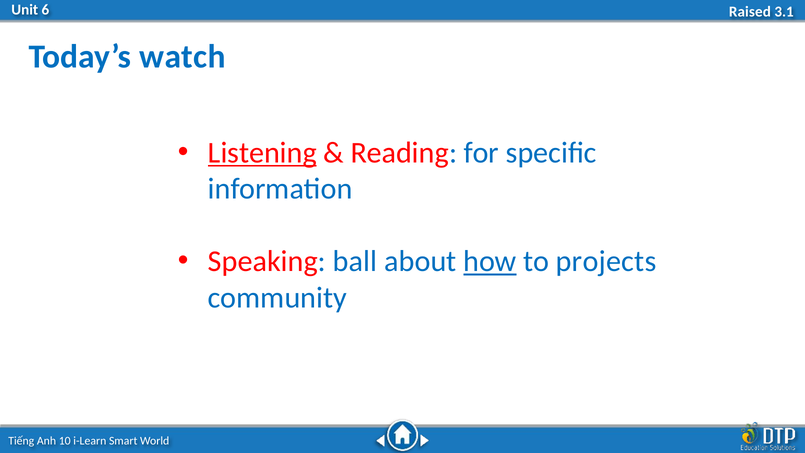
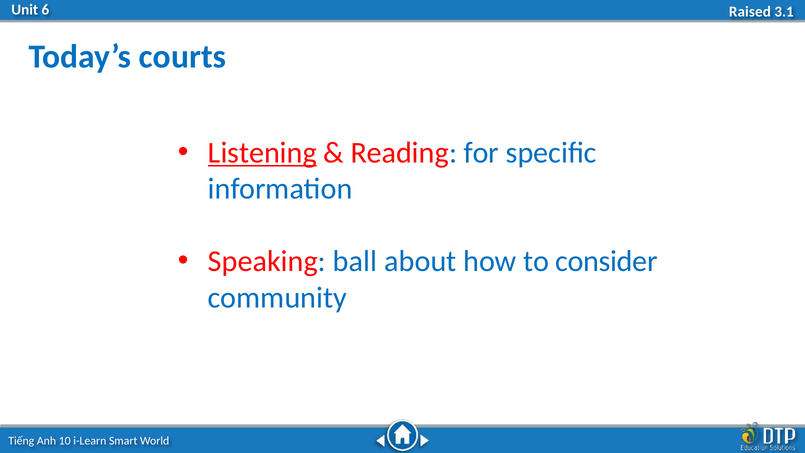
watch: watch -> courts
how underline: present -> none
projects: projects -> consider
